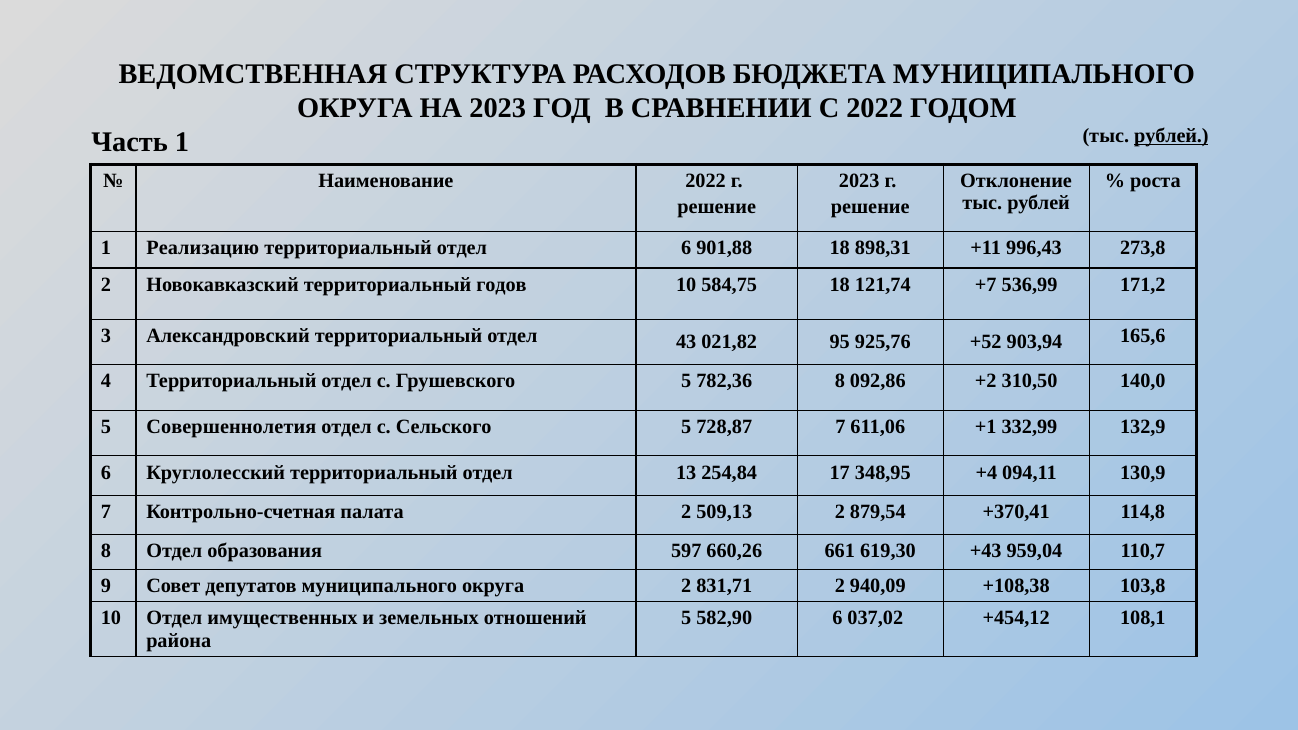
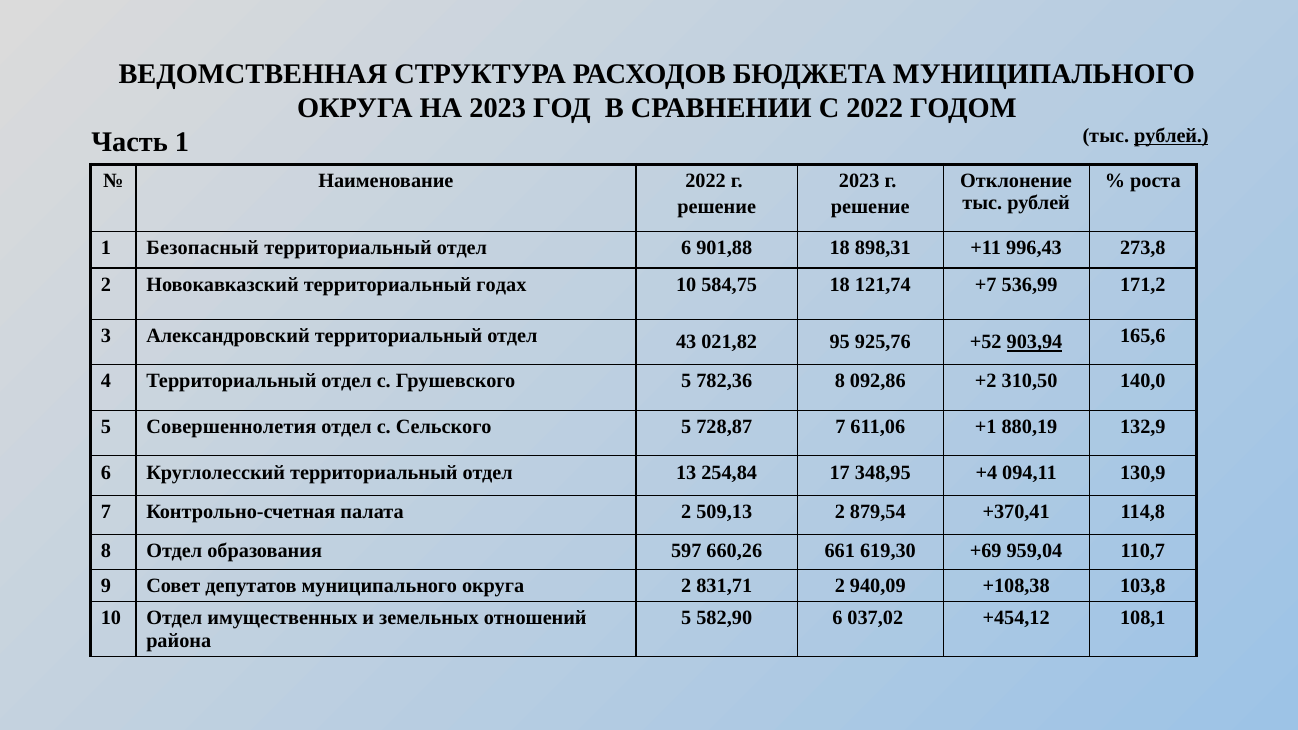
Реализацию: Реализацию -> Безопасный
годов: годов -> годах
903,94 underline: none -> present
332,99: 332,99 -> 880,19
+43: +43 -> +69
